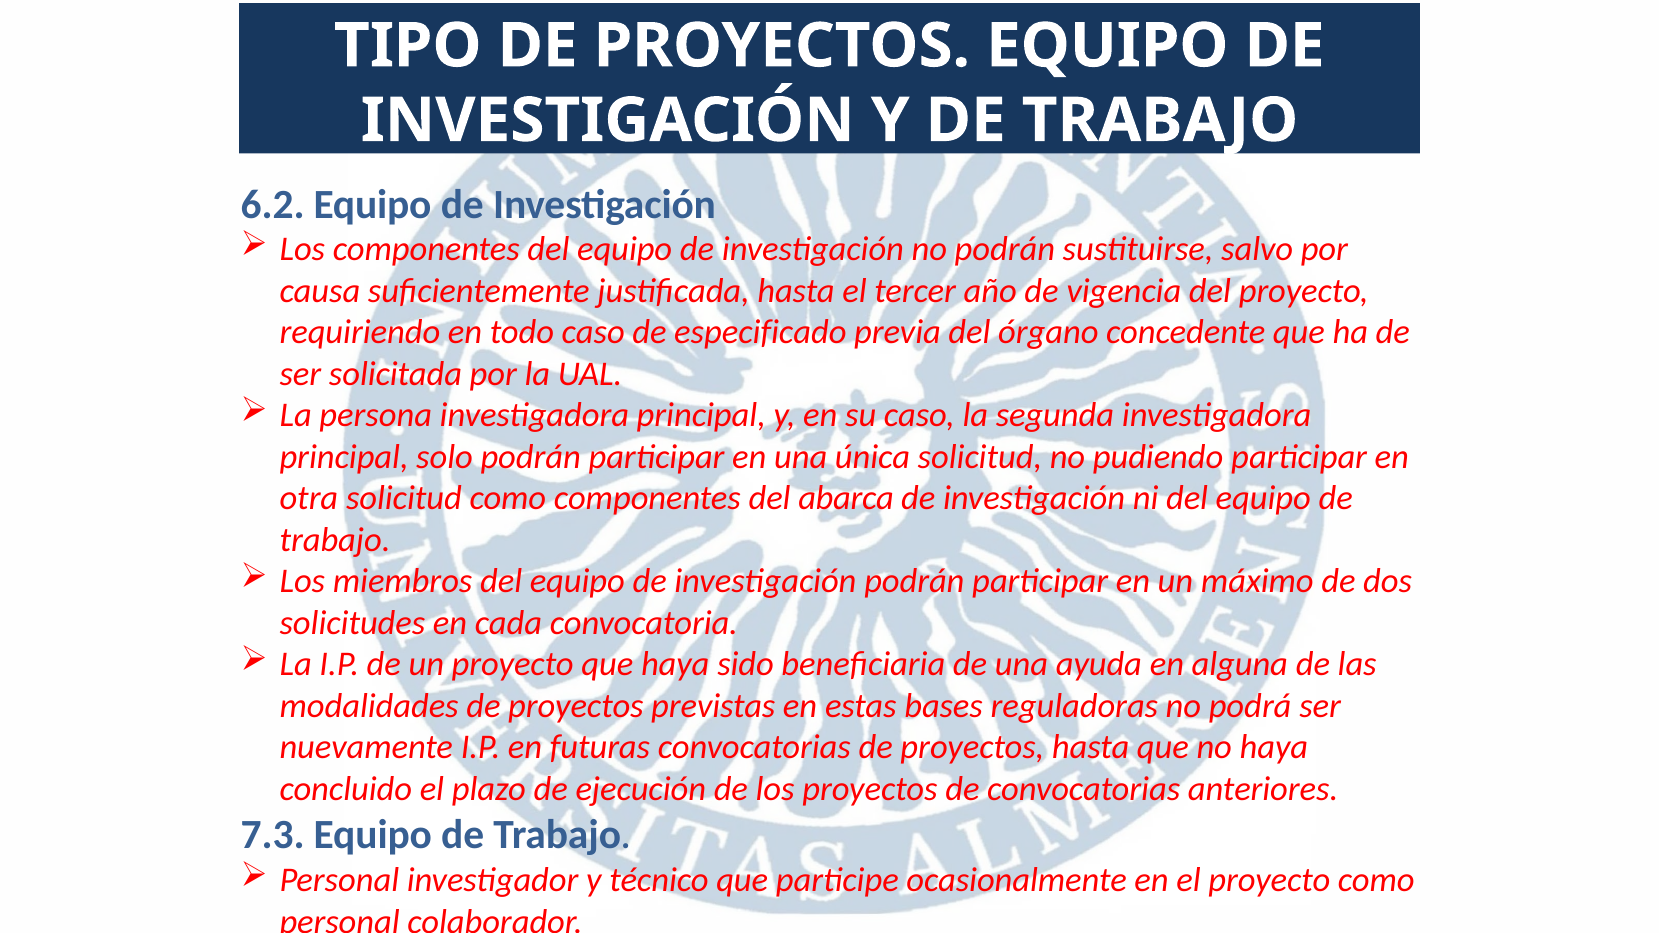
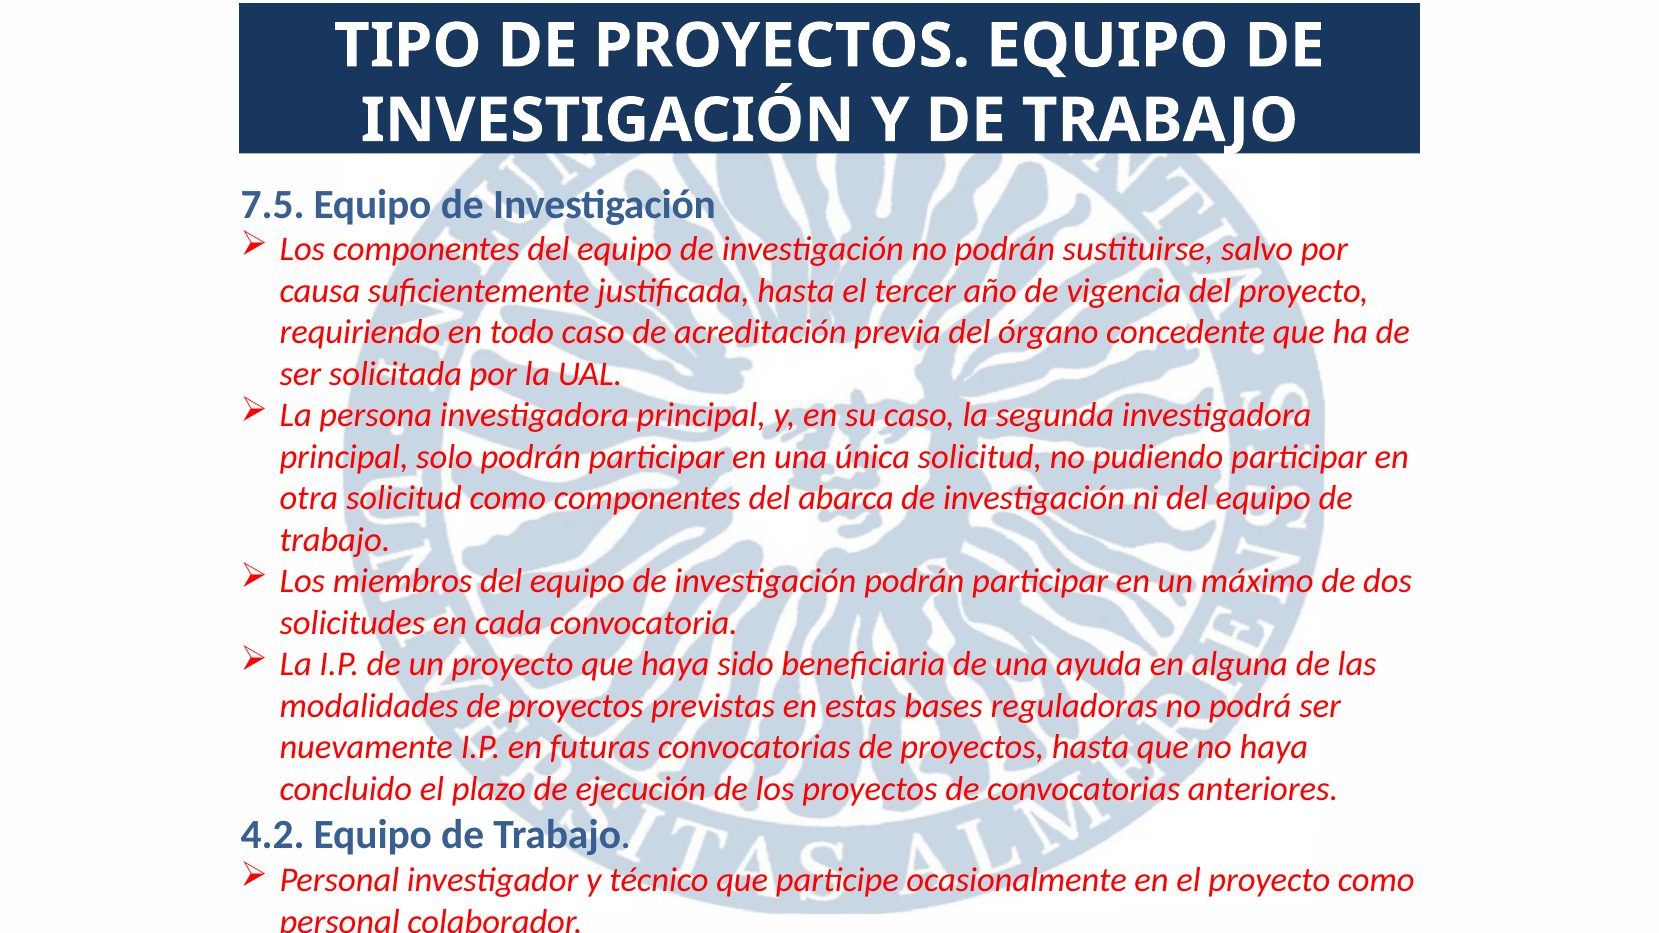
6.2: 6.2 -> 7.5
especificado: especificado -> acreditación
7.3: 7.3 -> 4.2
